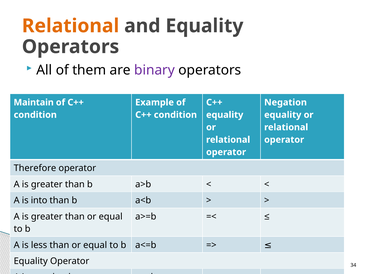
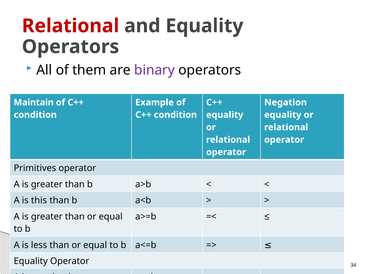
Relational at (71, 26) colour: orange -> red
Therefore: Therefore -> Primitives
into: into -> this
